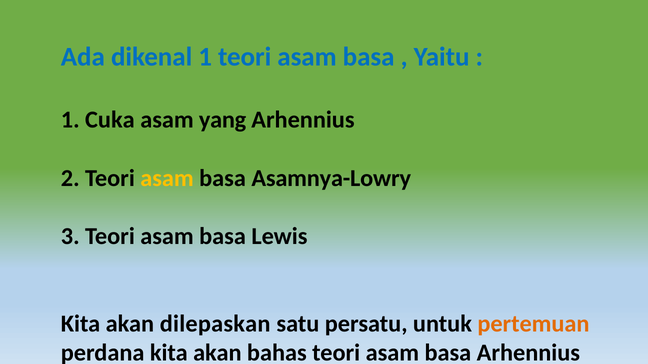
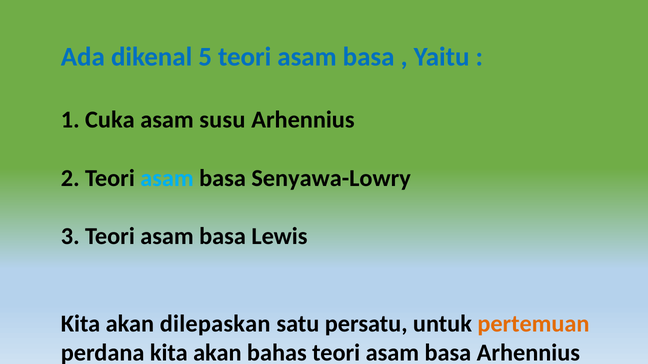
dikenal 1: 1 -> 5
yang: yang -> susu
asam at (167, 178) colour: yellow -> light blue
Asamnya-Lowry: Asamnya-Lowry -> Senyawa-Lowry
